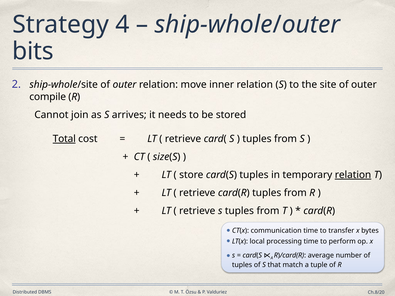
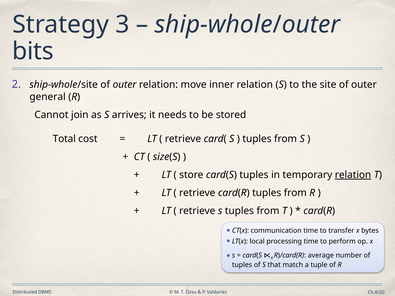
4: 4 -> 3
compile: compile -> general
Total underline: present -> none
